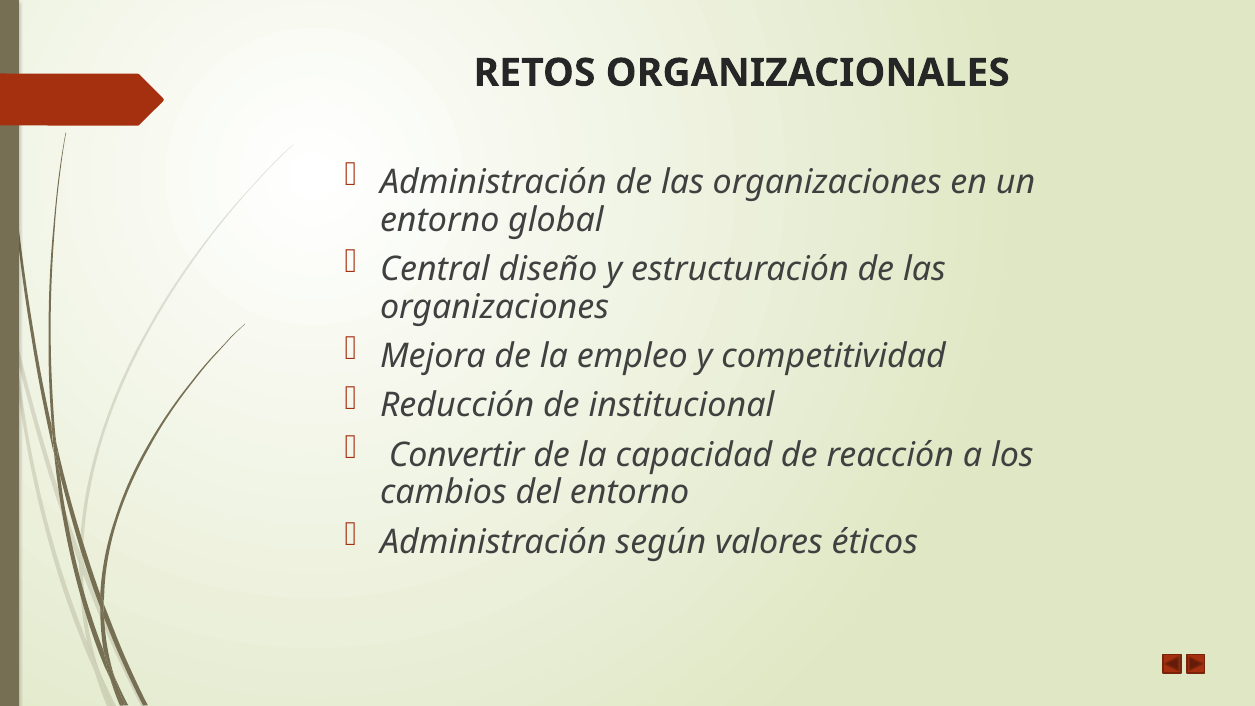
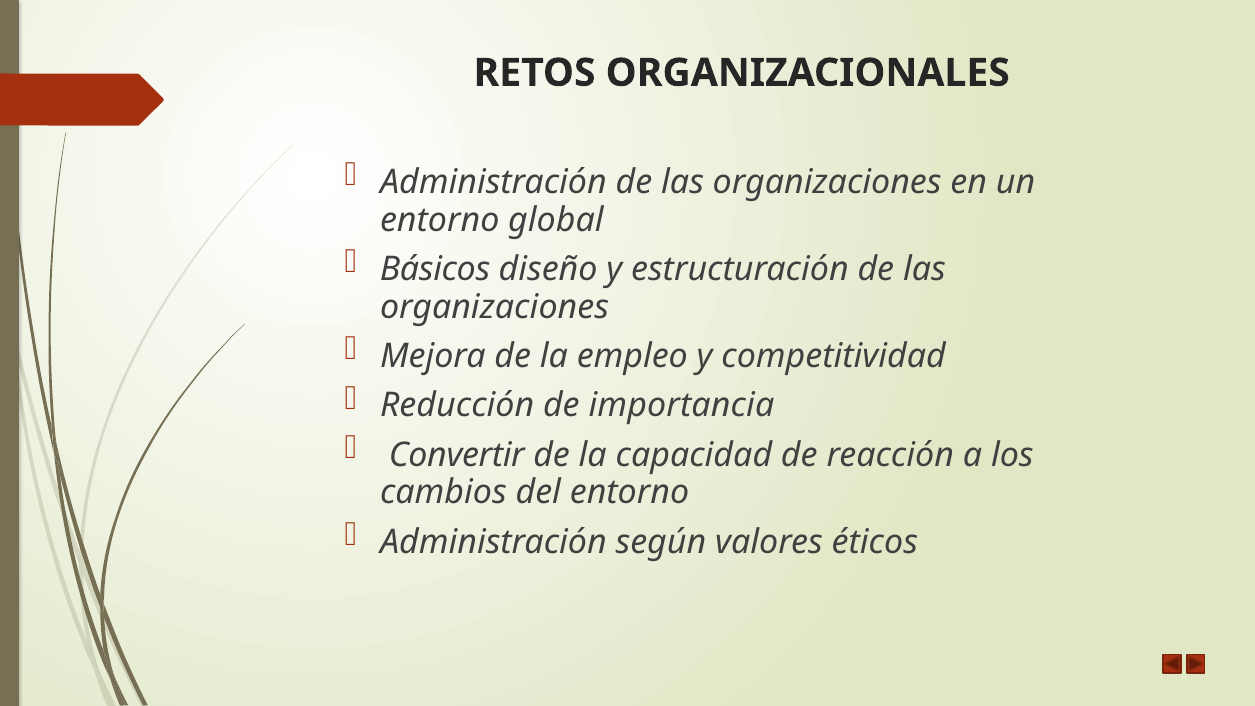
Central: Central -> Básicos
institucional: institucional -> importancia
